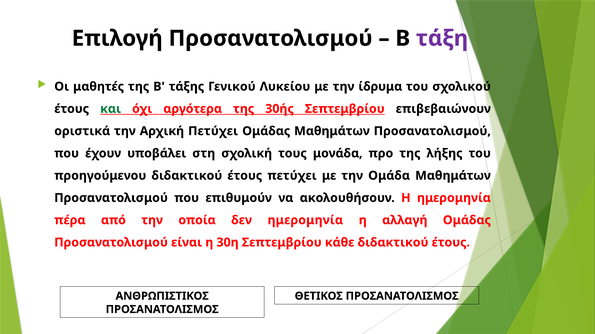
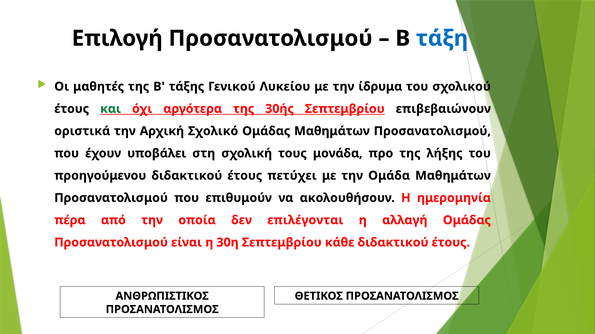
τάξη colour: purple -> blue
Αρχική Πετύχει: Πετύχει -> Σχολικό
δεν ημερομηνία: ημερομηνία -> επιλέγονται
